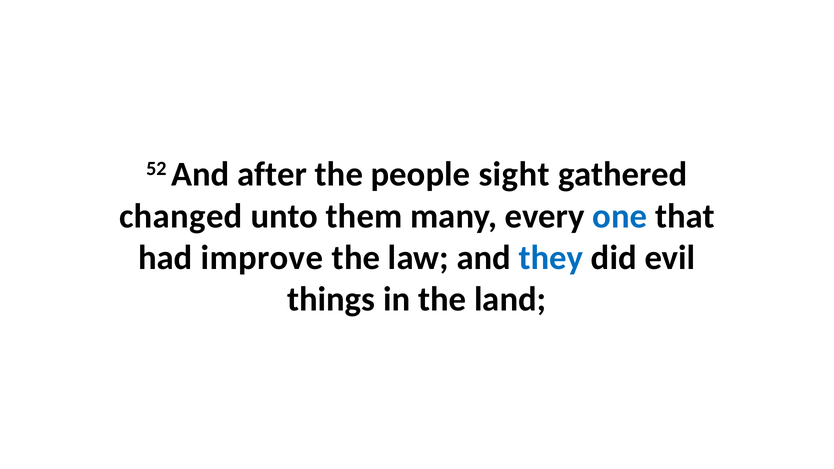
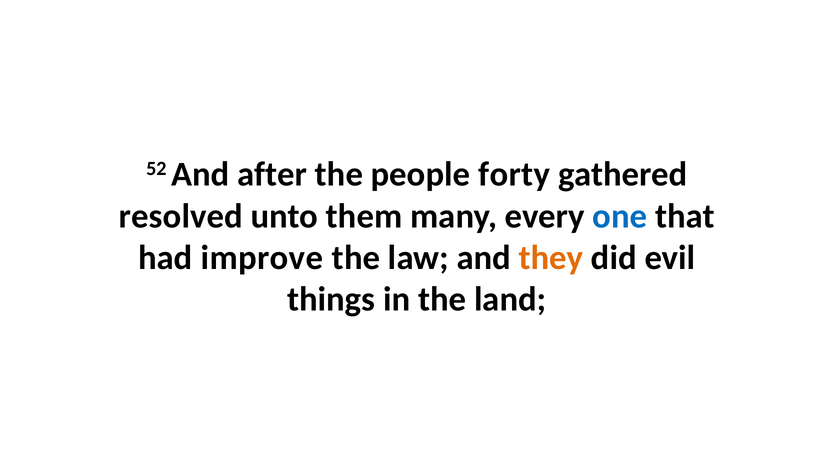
sight: sight -> forty
changed: changed -> resolved
they colour: blue -> orange
